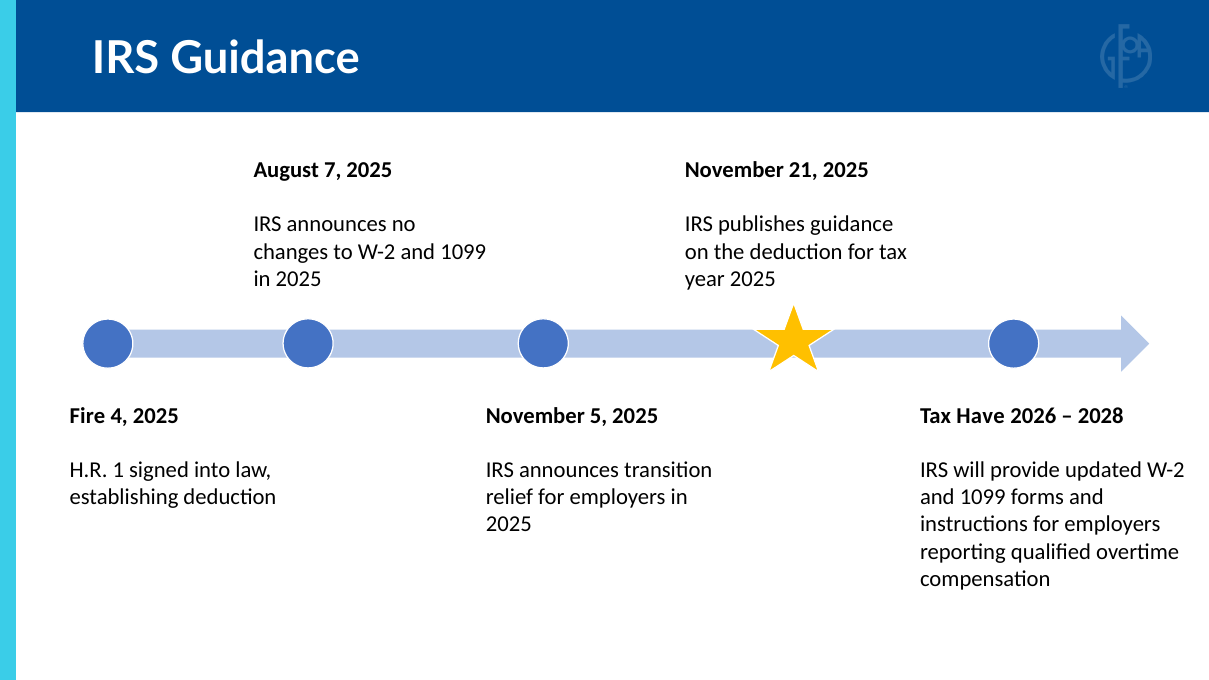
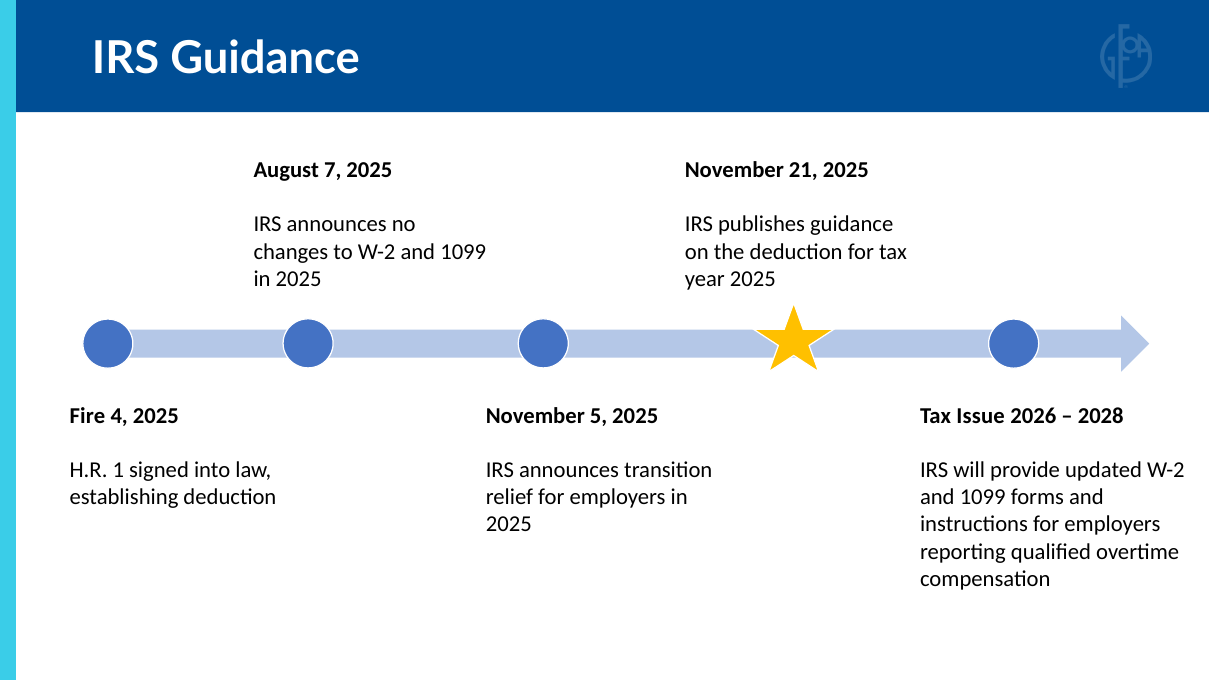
Have: Have -> Issue
